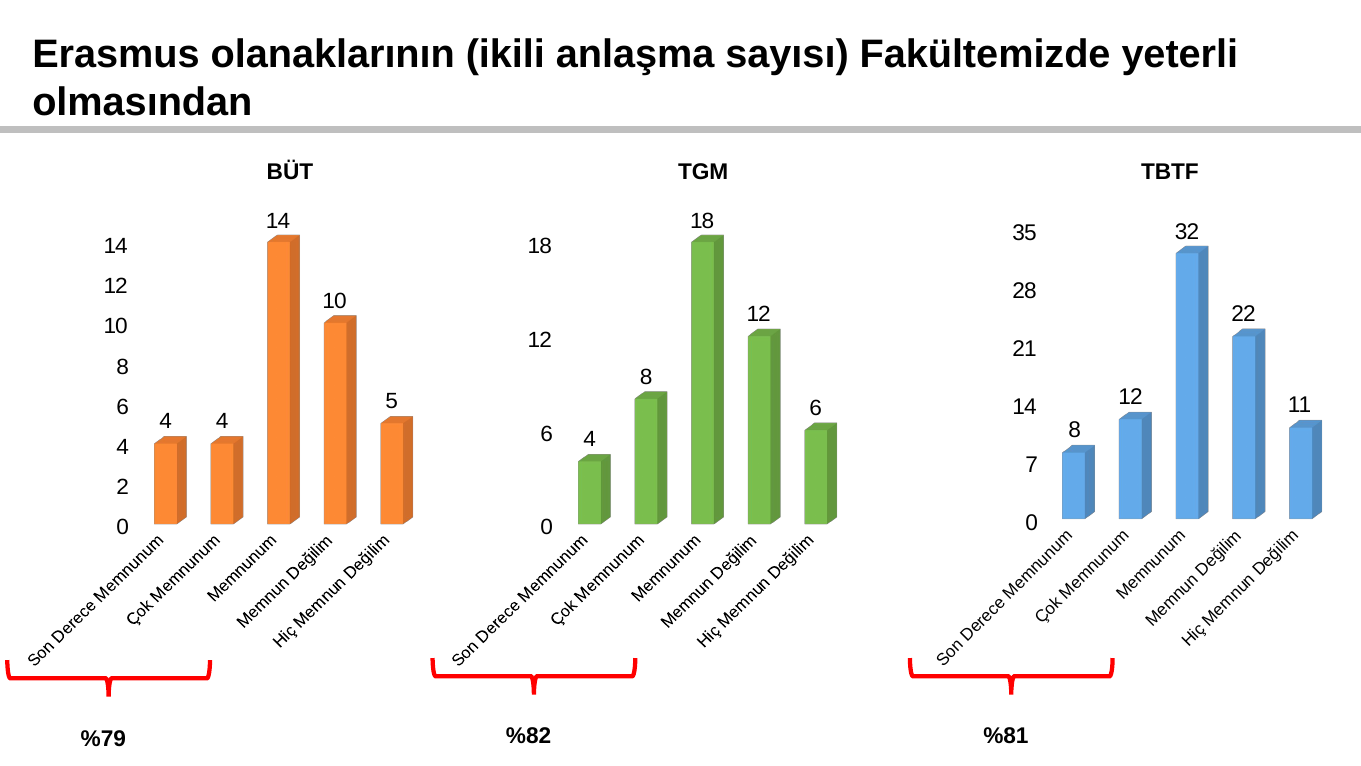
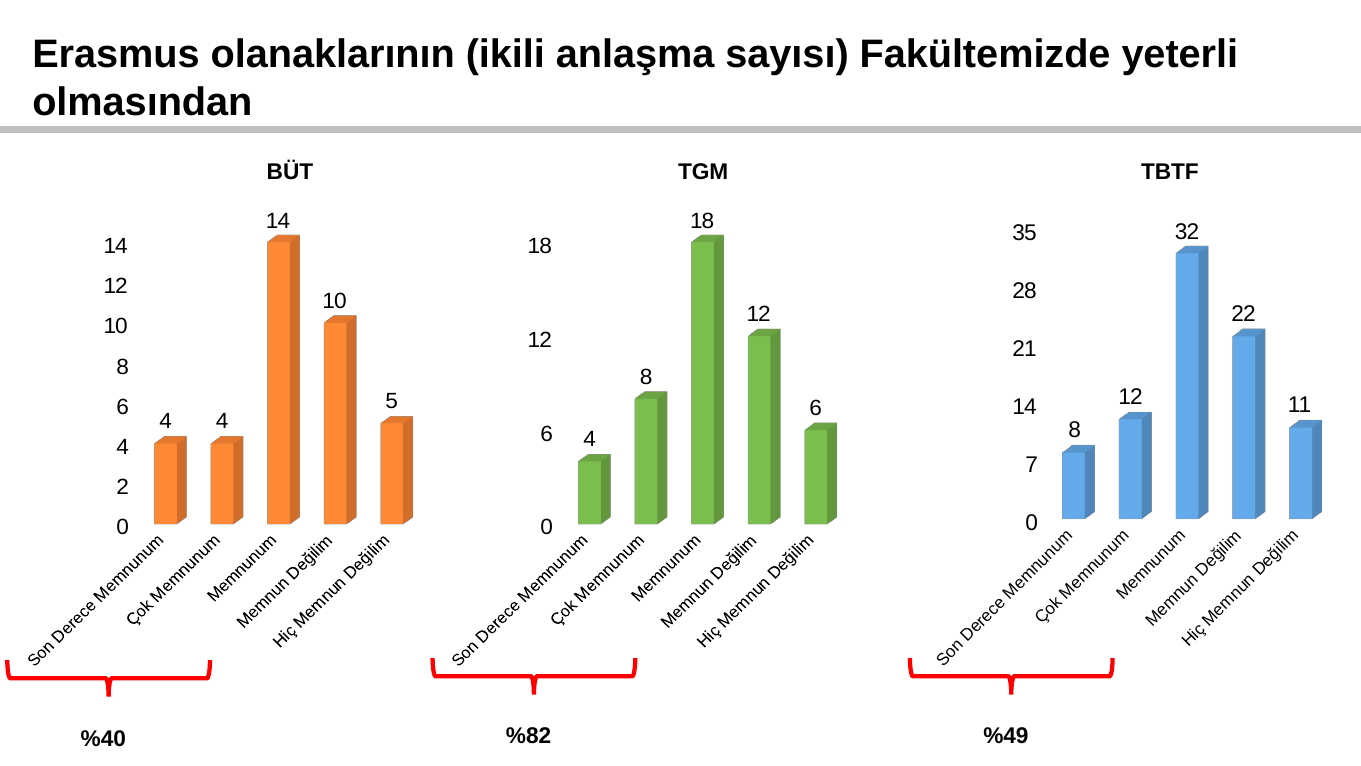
%81: %81 -> %49
%79: %79 -> %40
